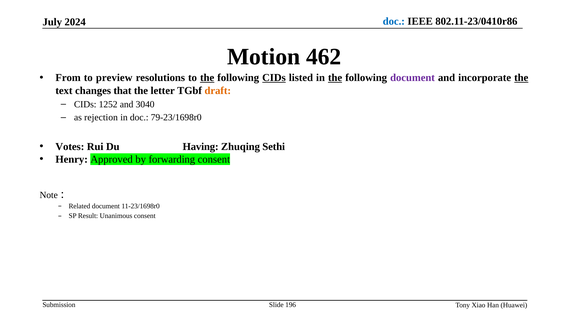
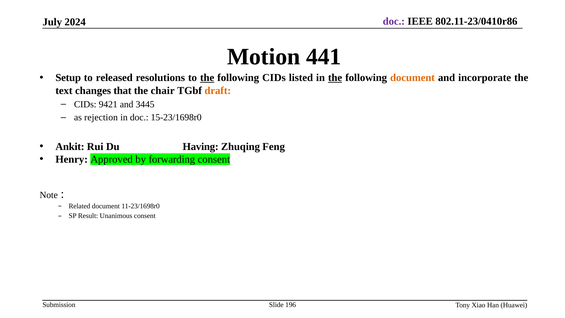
doc at (394, 21) colour: blue -> purple
462: 462 -> 441
From: From -> Setup
preview: preview -> released
CIDs at (274, 78) underline: present -> none
document at (413, 78) colour: purple -> orange
the at (521, 78) underline: present -> none
letter: letter -> chair
1252: 1252 -> 9421
3040: 3040 -> 3445
79-23/1698r0: 79-23/1698r0 -> 15-23/1698r0
Votes: Votes -> Ankit
Sethi: Sethi -> Feng
